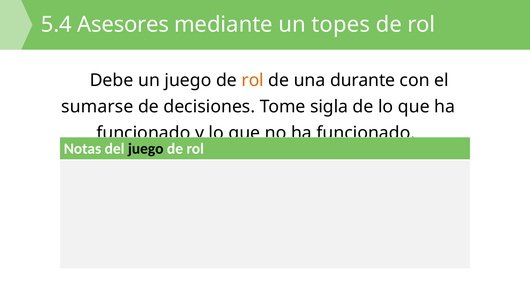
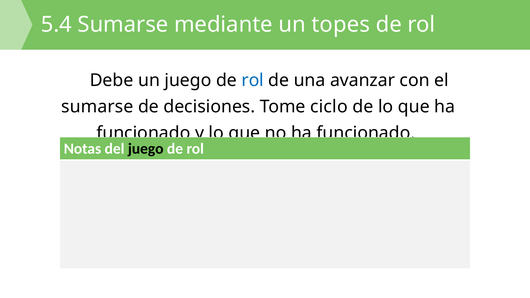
5.4 Asesores: Asesores -> Sumarse
rol at (253, 80) colour: orange -> blue
durante: durante -> avanzar
sigla: sigla -> ciclo
